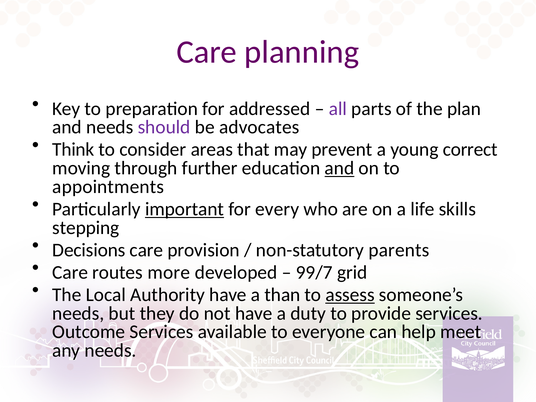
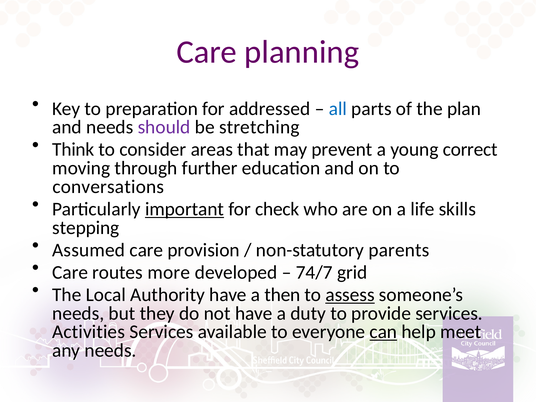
all colour: purple -> blue
advocates: advocates -> stretching
and at (339, 168) underline: present -> none
appointments: appointments -> conversations
every: every -> check
Decisions: Decisions -> Assumed
99/7: 99/7 -> 74/7
than: than -> then
Outcome: Outcome -> Activities
can underline: none -> present
